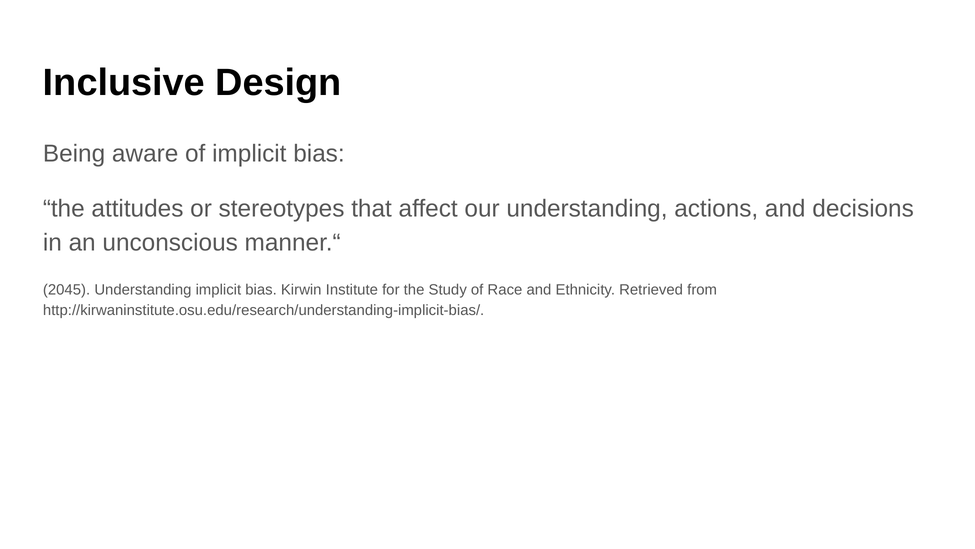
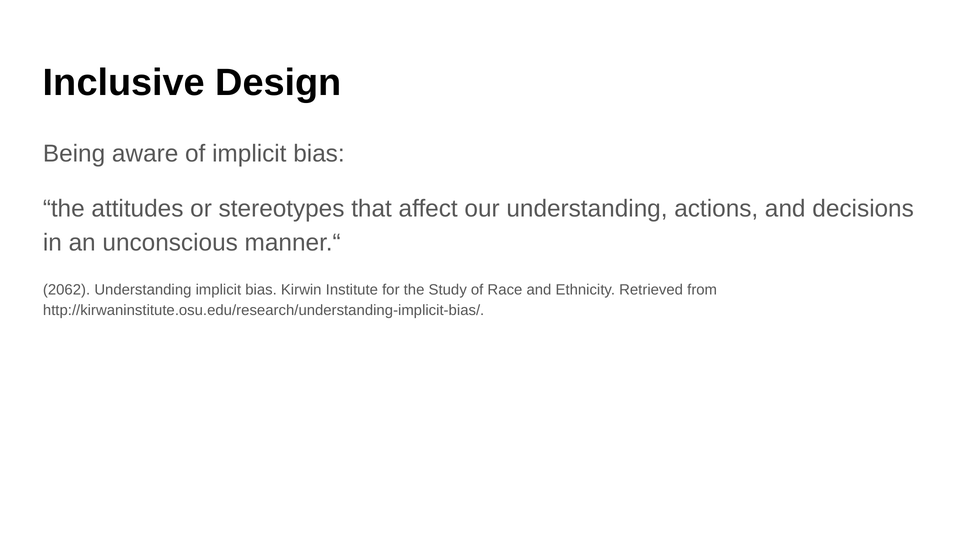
2045: 2045 -> 2062
